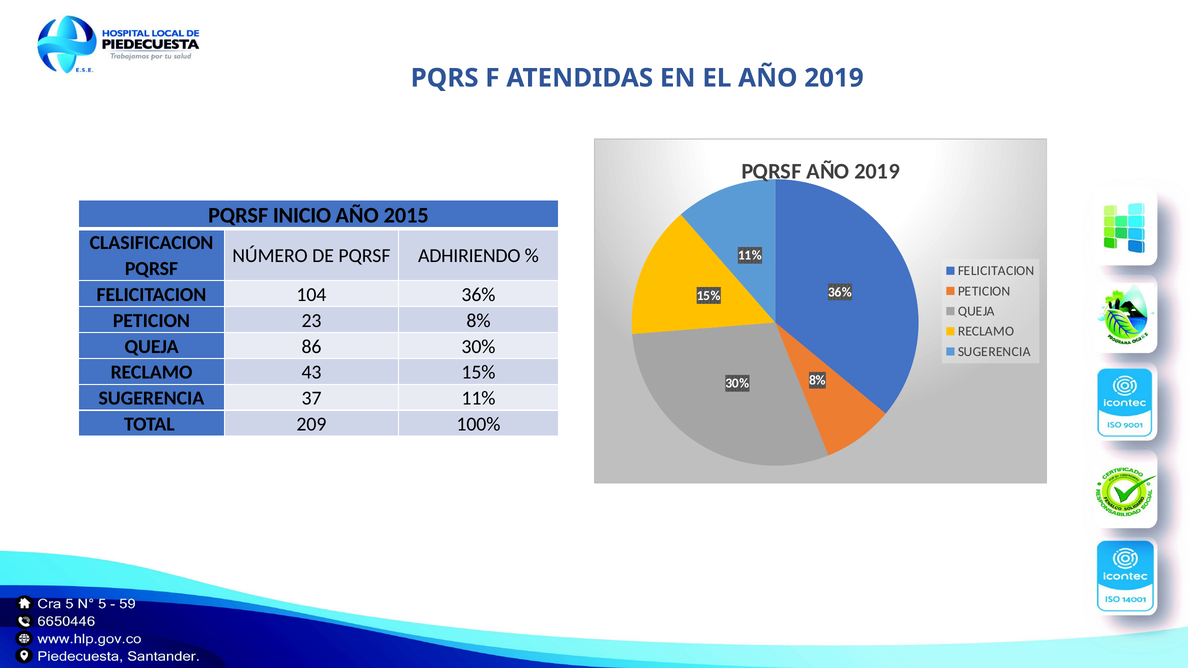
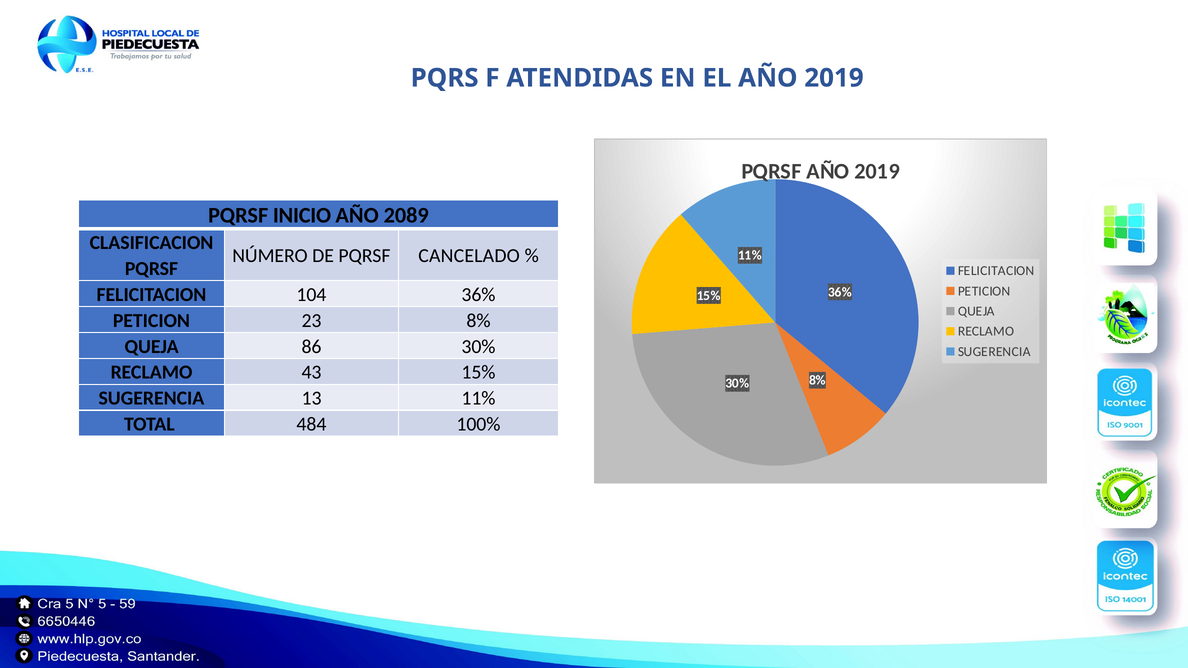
2015: 2015 -> 2089
ADHIRIENDO: ADHIRIENDO -> CANCELADO
37: 37 -> 13
209: 209 -> 484
